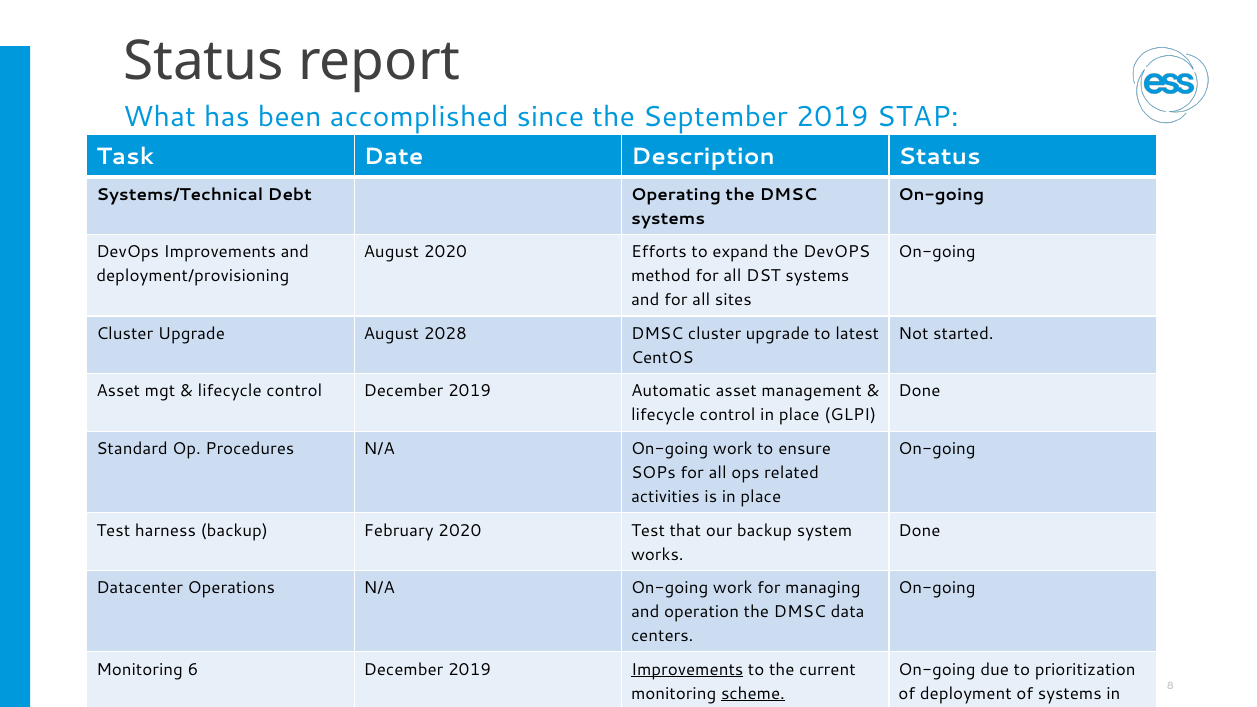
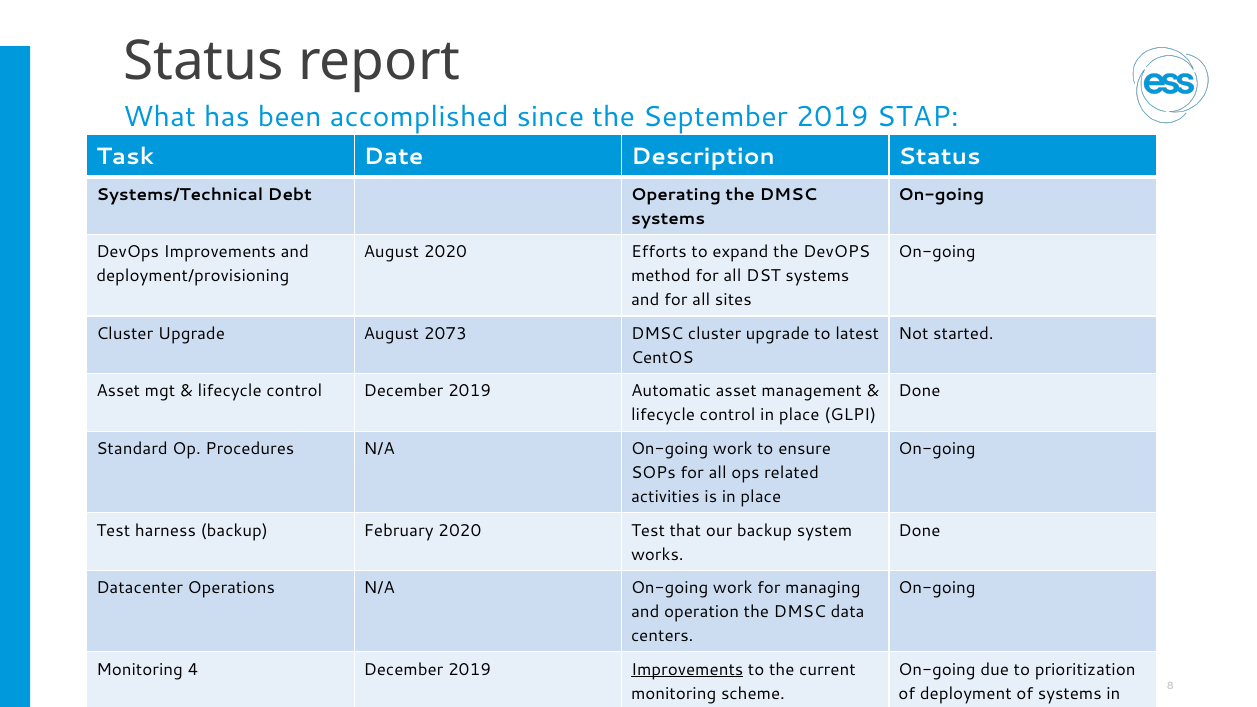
2028: 2028 -> 2073
6: 6 -> 4
scheme underline: present -> none
